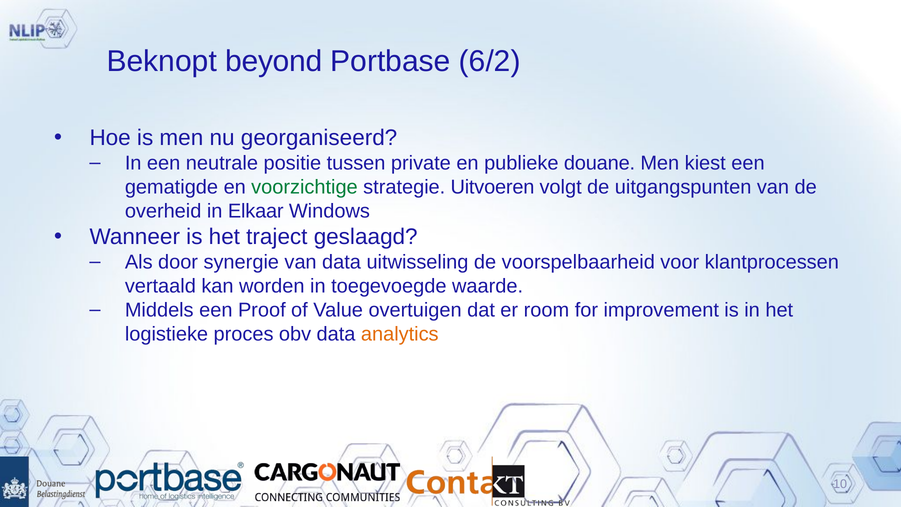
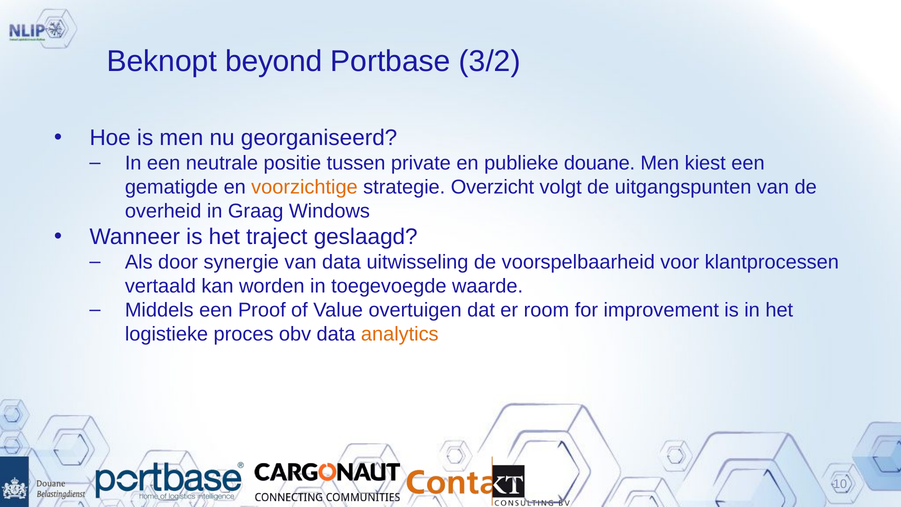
6/2: 6/2 -> 3/2
voorzichtige colour: green -> orange
Uitvoeren: Uitvoeren -> Overzicht
Elkaar: Elkaar -> Graag
